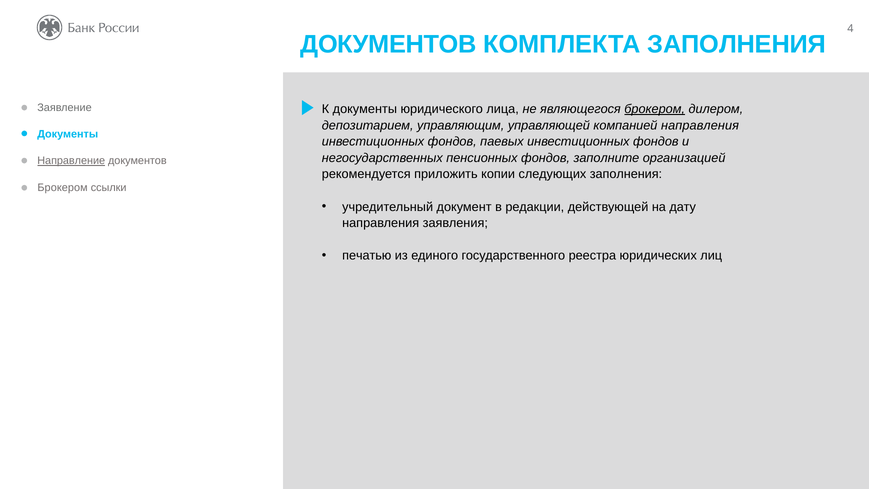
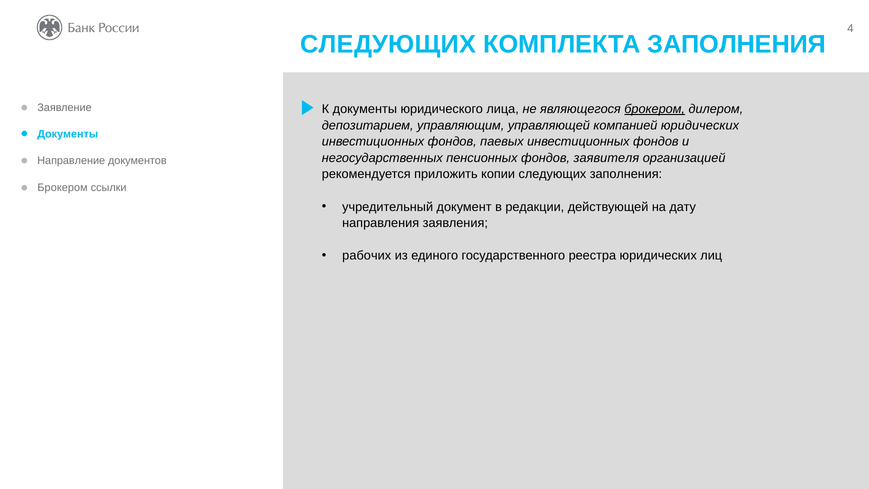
ДОКУМЕНТОВ at (388, 44): ДОКУМЕНТОВ -> СЛЕДУЮЩИХ
компанией направления: направления -> юридических
заполните: заполните -> заявителя
Направление underline: present -> none
печатью: печатью -> рабочих
